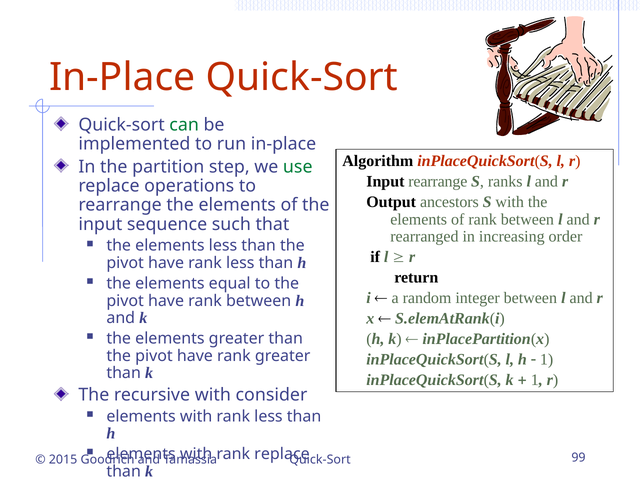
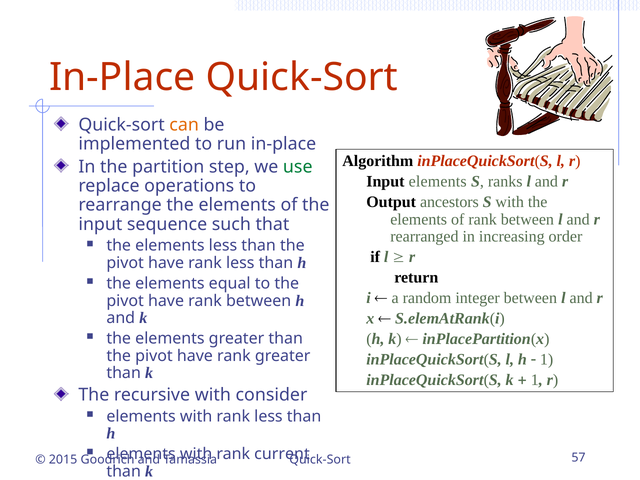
can colour: green -> orange
Input rearrange: rearrange -> elements
rank replace: replace -> current
99: 99 -> 57
